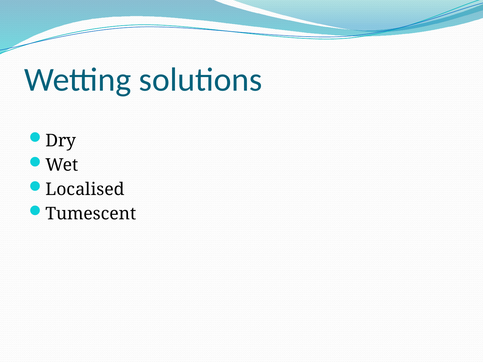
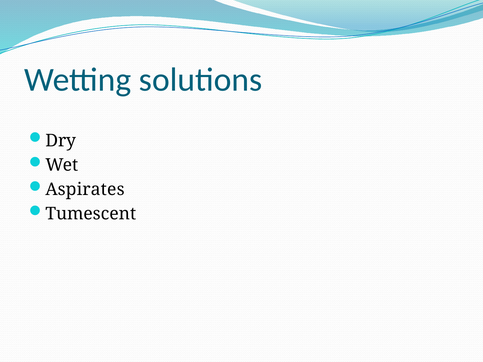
Localised: Localised -> Aspirates
